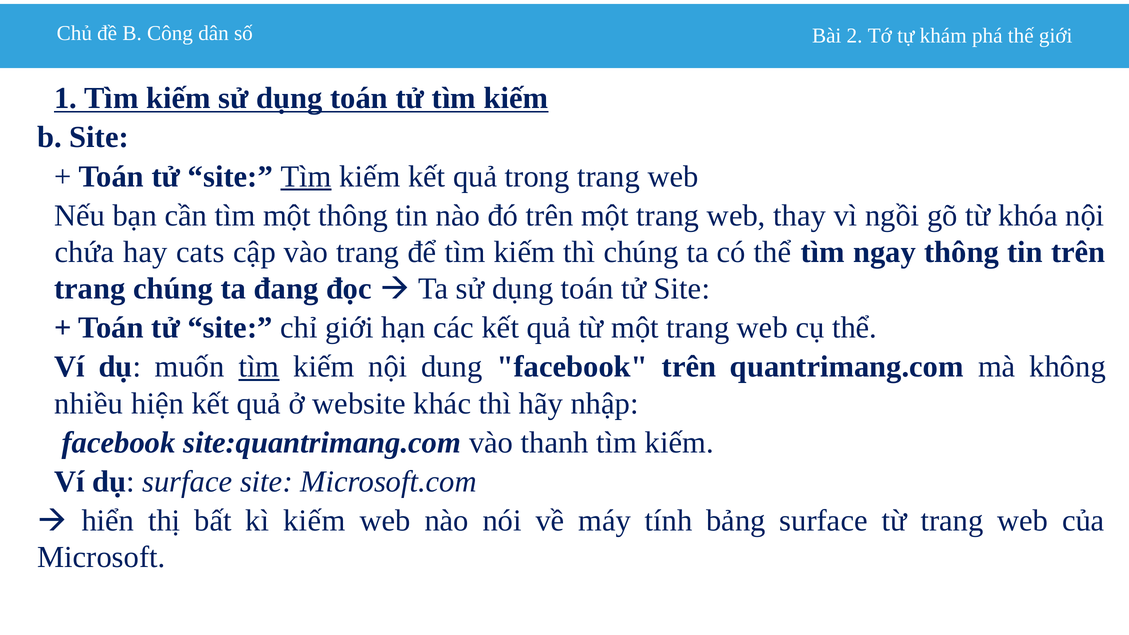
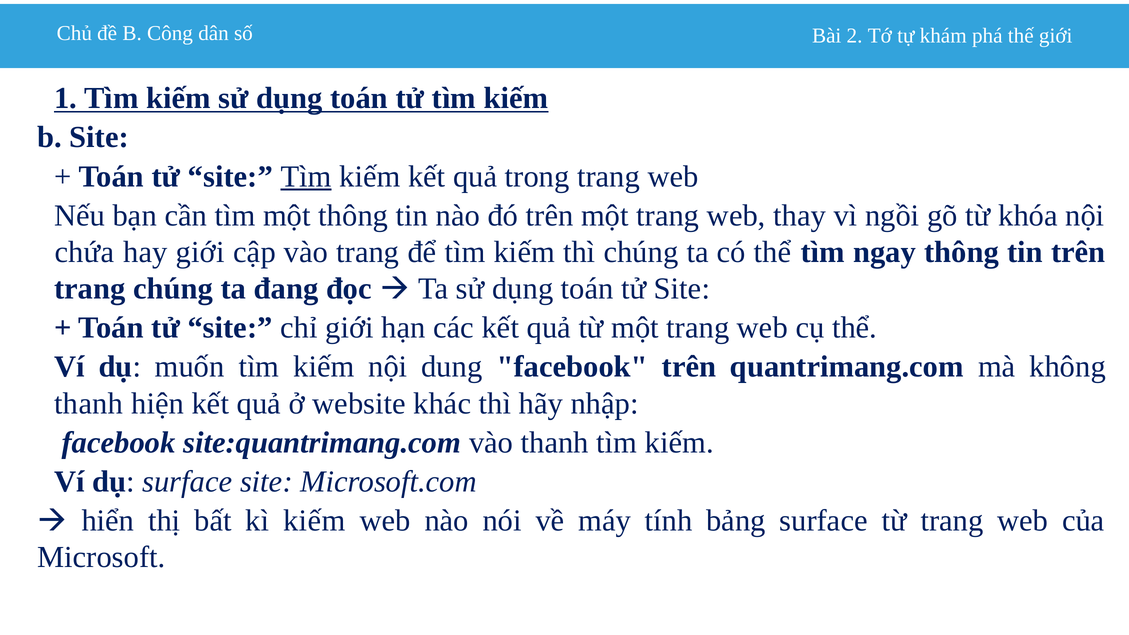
hay cats: cats -> giới
tìm at (259, 367) underline: present -> none
nhiều at (89, 404): nhiều -> thanh
